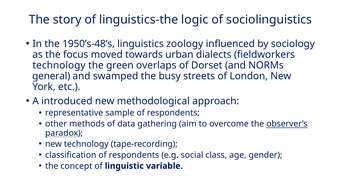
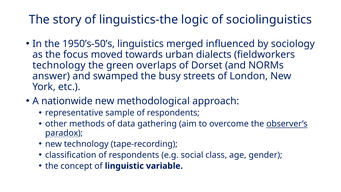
1950’s-48’s: 1950’s-48’s -> 1950’s-50’s
zoology: zoology -> merged
general: general -> answer
introduced: introduced -> nationwide
